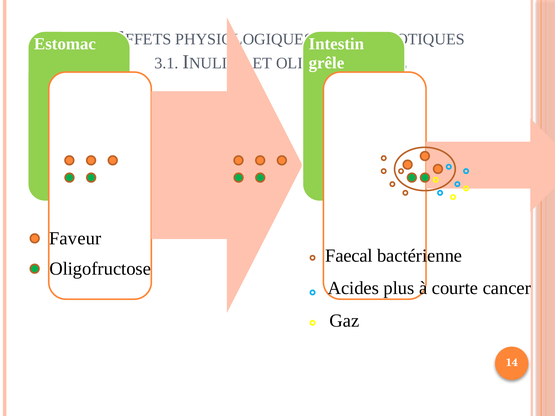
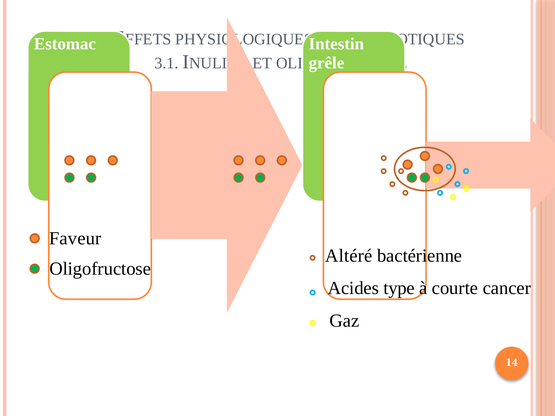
Faecal: Faecal -> Altéré
plus: plus -> type
